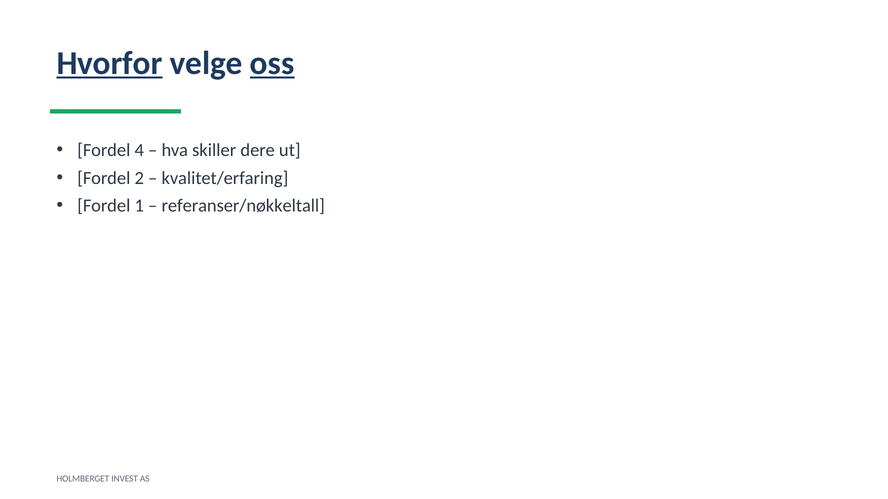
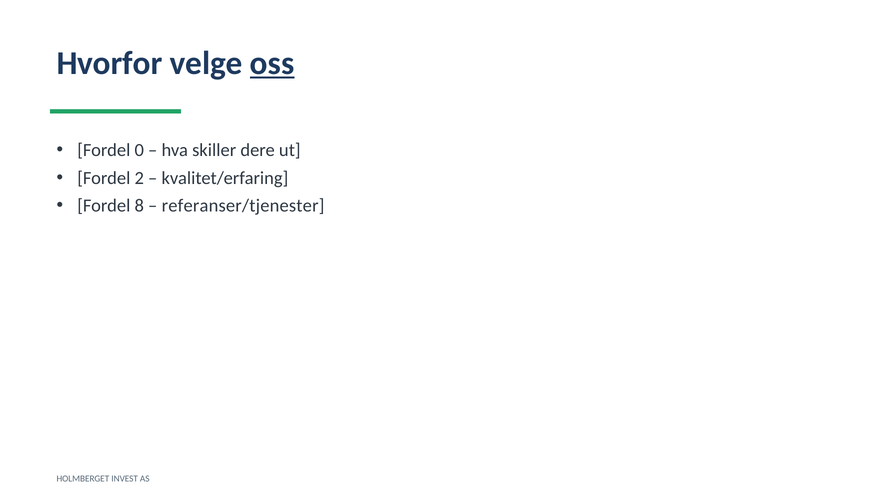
Hvorfor underline: present -> none
4: 4 -> 0
1: 1 -> 8
referanser/nøkkeltall: referanser/nøkkeltall -> referanser/tjenester
